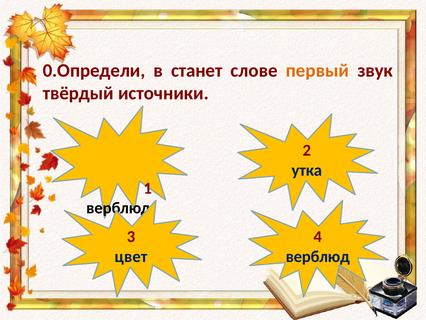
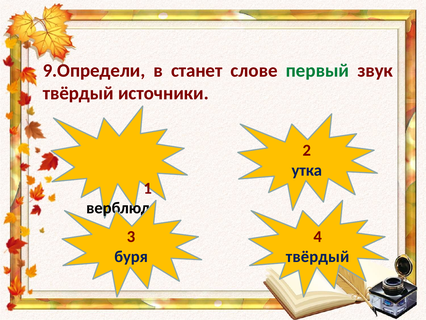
0.Определи: 0.Определи -> 9.Определи
первый colour: orange -> green
цвет: цвет -> буря
верблюд at (318, 256): верблюд -> твёрдый
